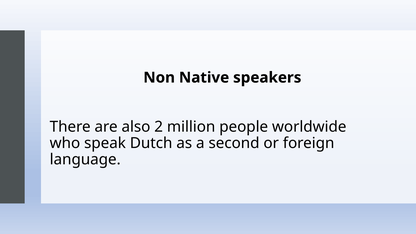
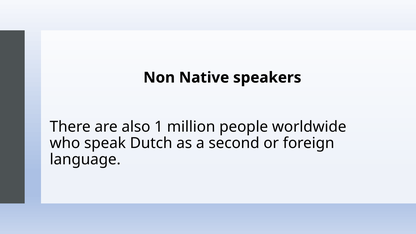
2: 2 -> 1
